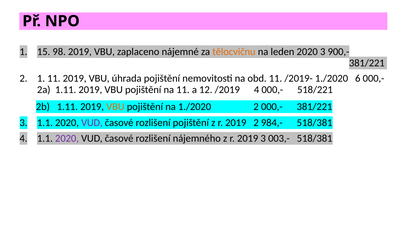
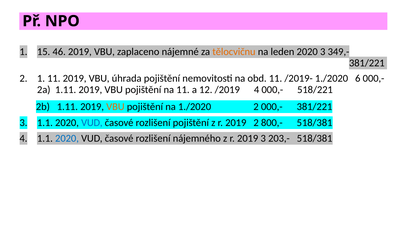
98: 98 -> 46
900,-: 900,- -> 349,-
VUD at (92, 123) colour: purple -> blue
984,-: 984,- -> 800,-
2020 at (67, 138) colour: purple -> blue
003,-: 003,- -> 203,-
